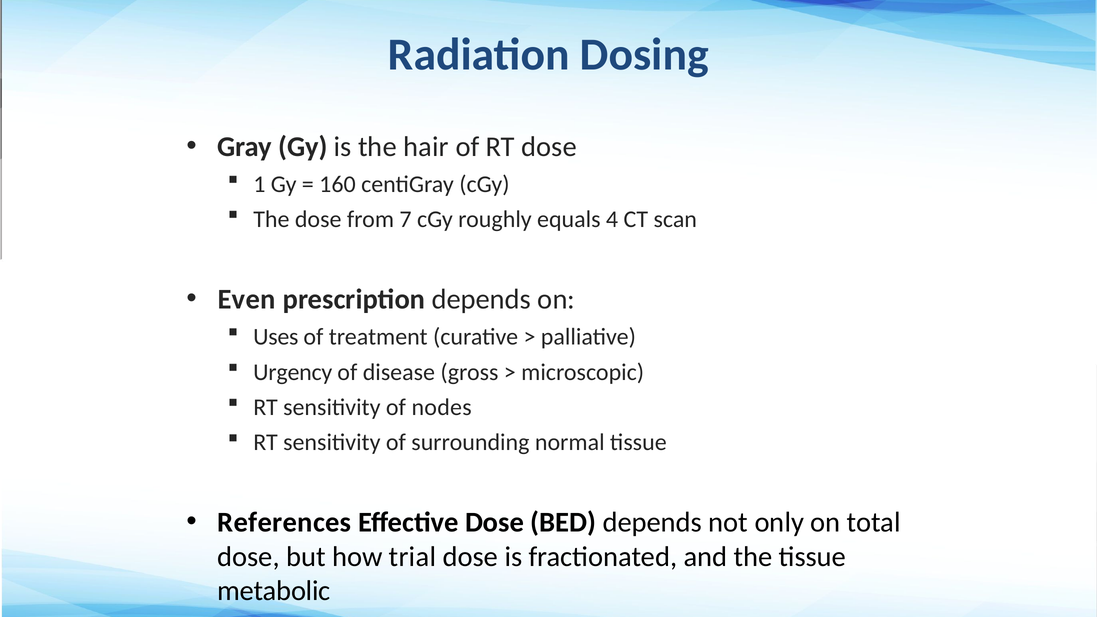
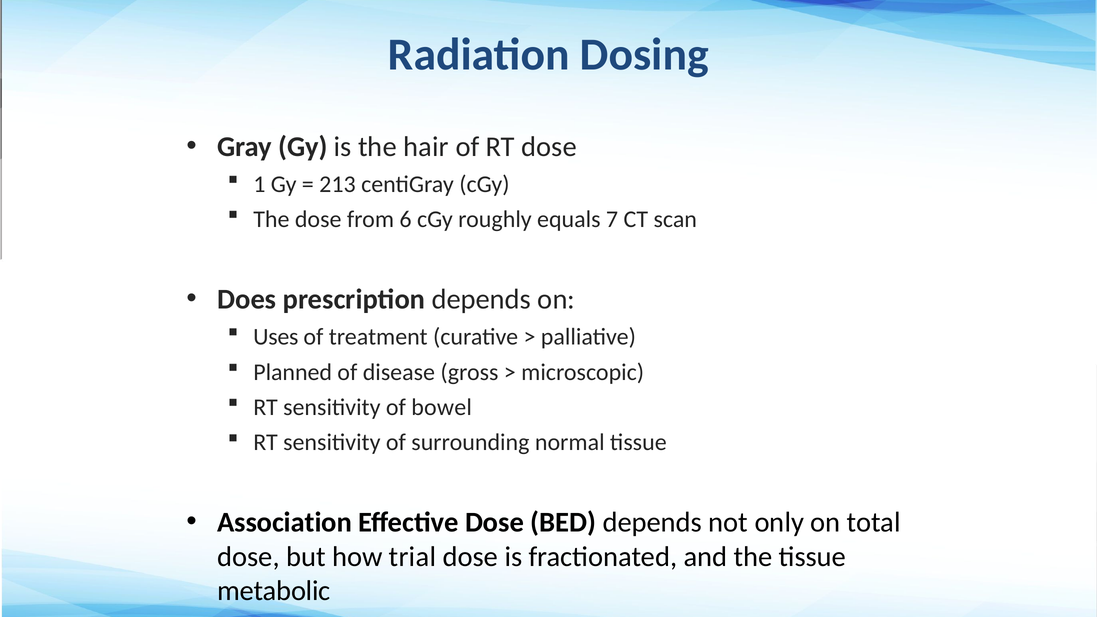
160: 160 -> 213
7: 7 -> 6
4: 4 -> 7
Even: Even -> Does
Urgency: Urgency -> Planned
nodes: nodes -> bowel
References: References -> Association
